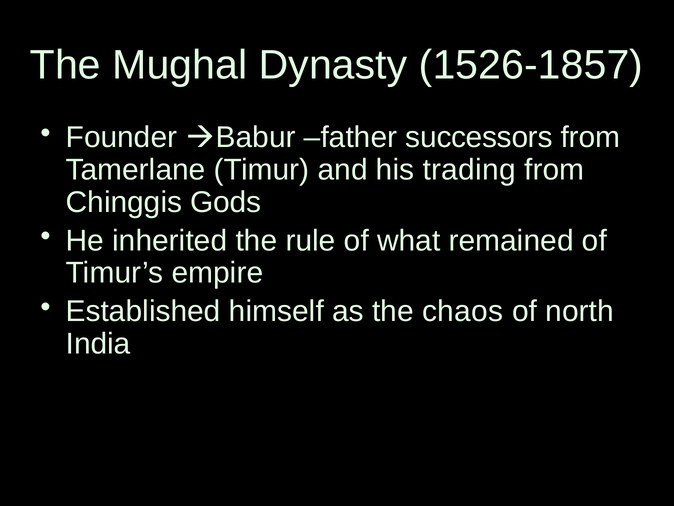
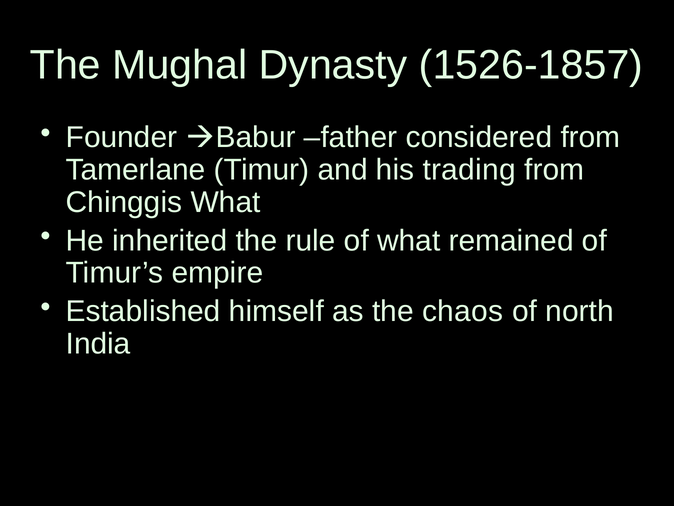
successors: successors -> considered
Chinggis Gods: Gods -> What
